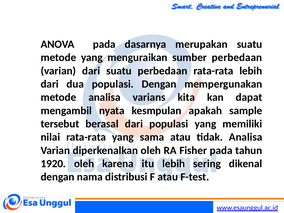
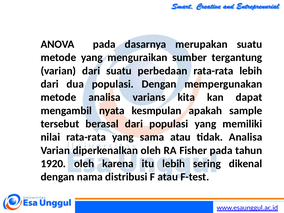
sumber perbedaan: perbedaan -> tergantung
